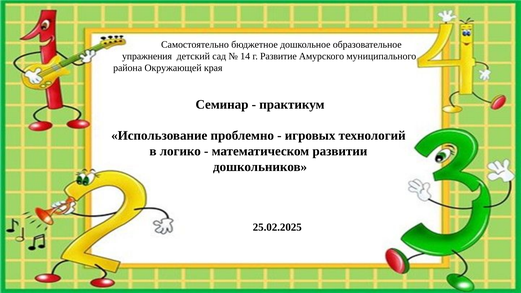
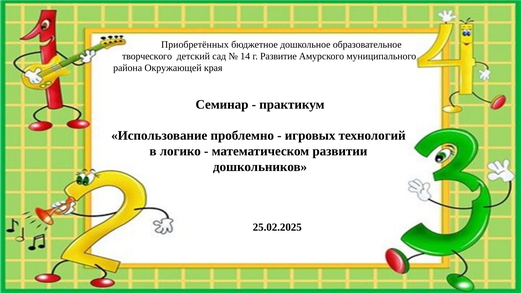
Самостоятельно: Самостоятельно -> Приобретённых
упражнения: упражнения -> творческого
